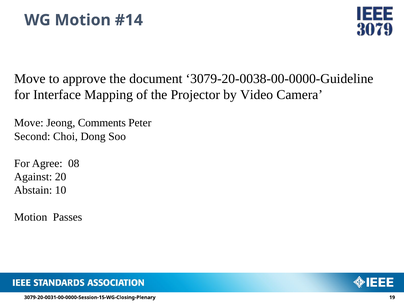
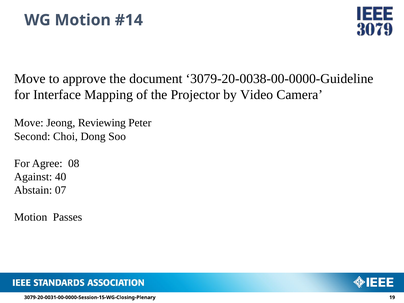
Comments: Comments -> Reviewing
20: 20 -> 40
10: 10 -> 07
